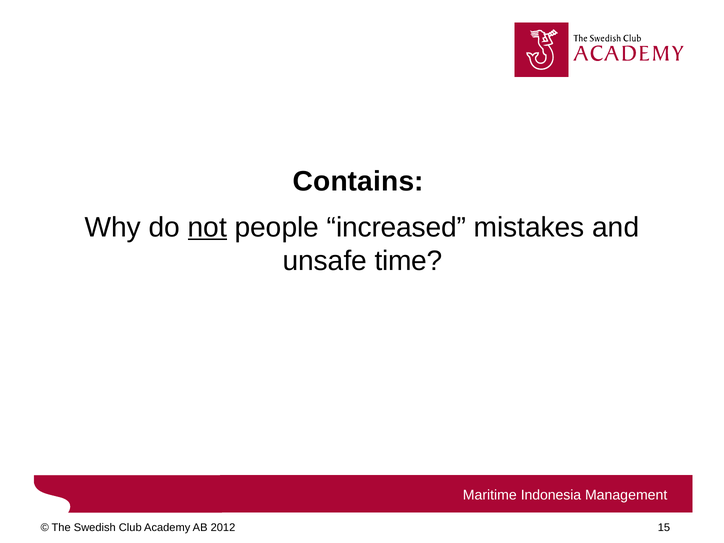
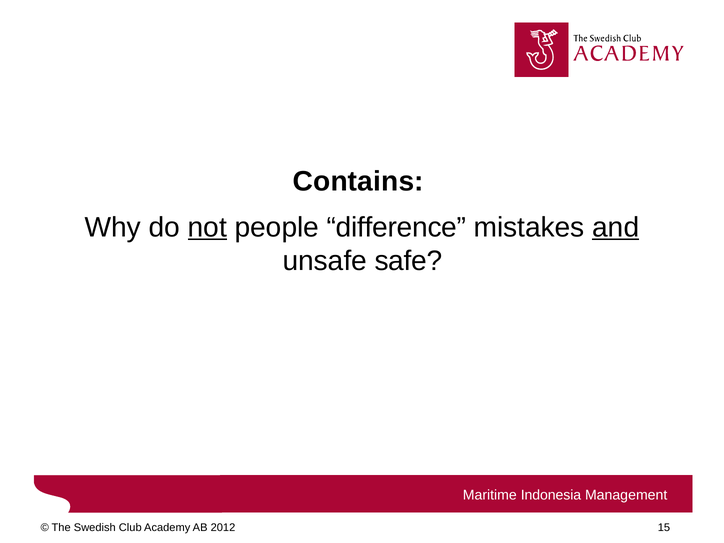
increased: increased -> difference
and underline: none -> present
time: time -> safe
